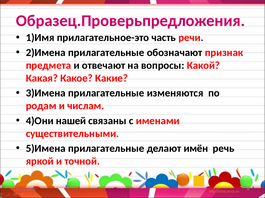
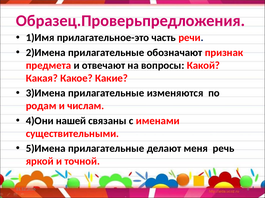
имён: имён -> меня
